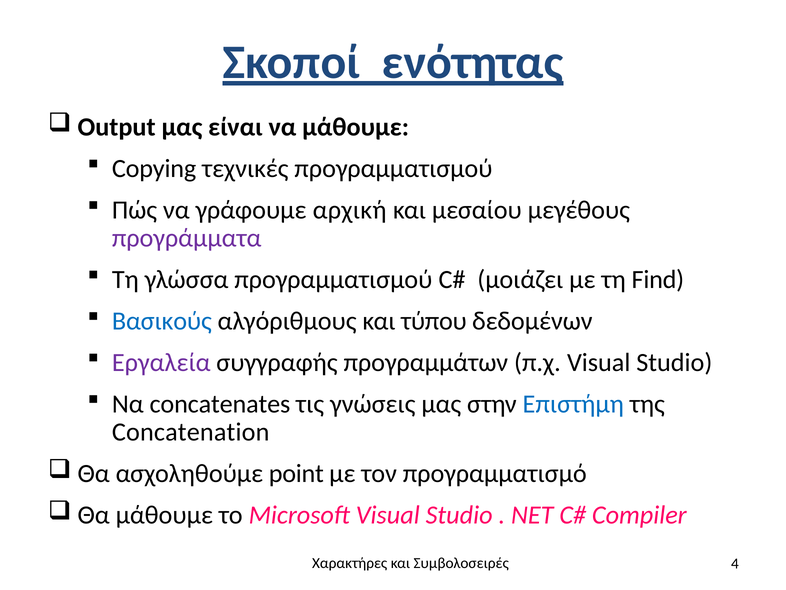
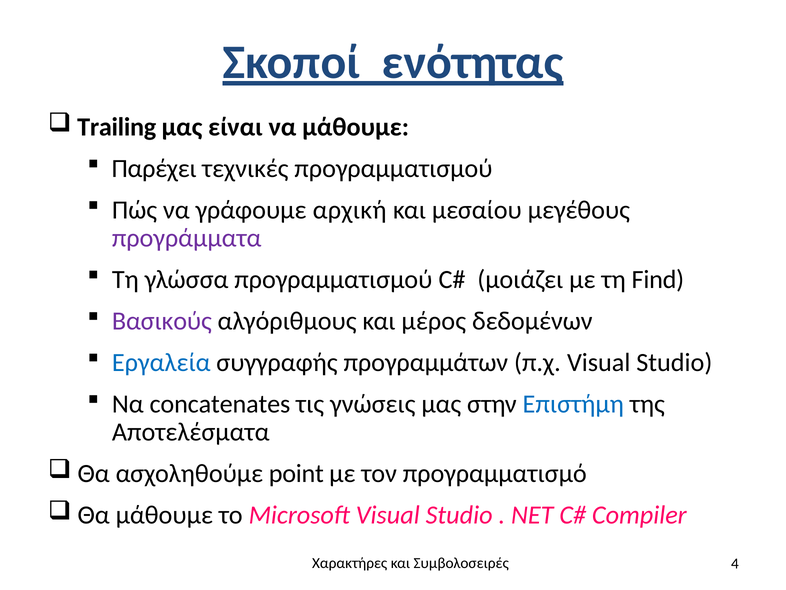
Output: Output -> Trailing
Copying: Copying -> Παρέχει
Βασικούς colour: blue -> purple
τύπου: τύπου -> μέρος
Εργαλεία colour: purple -> blue
Concatenation: Concatenation -> Αποτελέσματα
